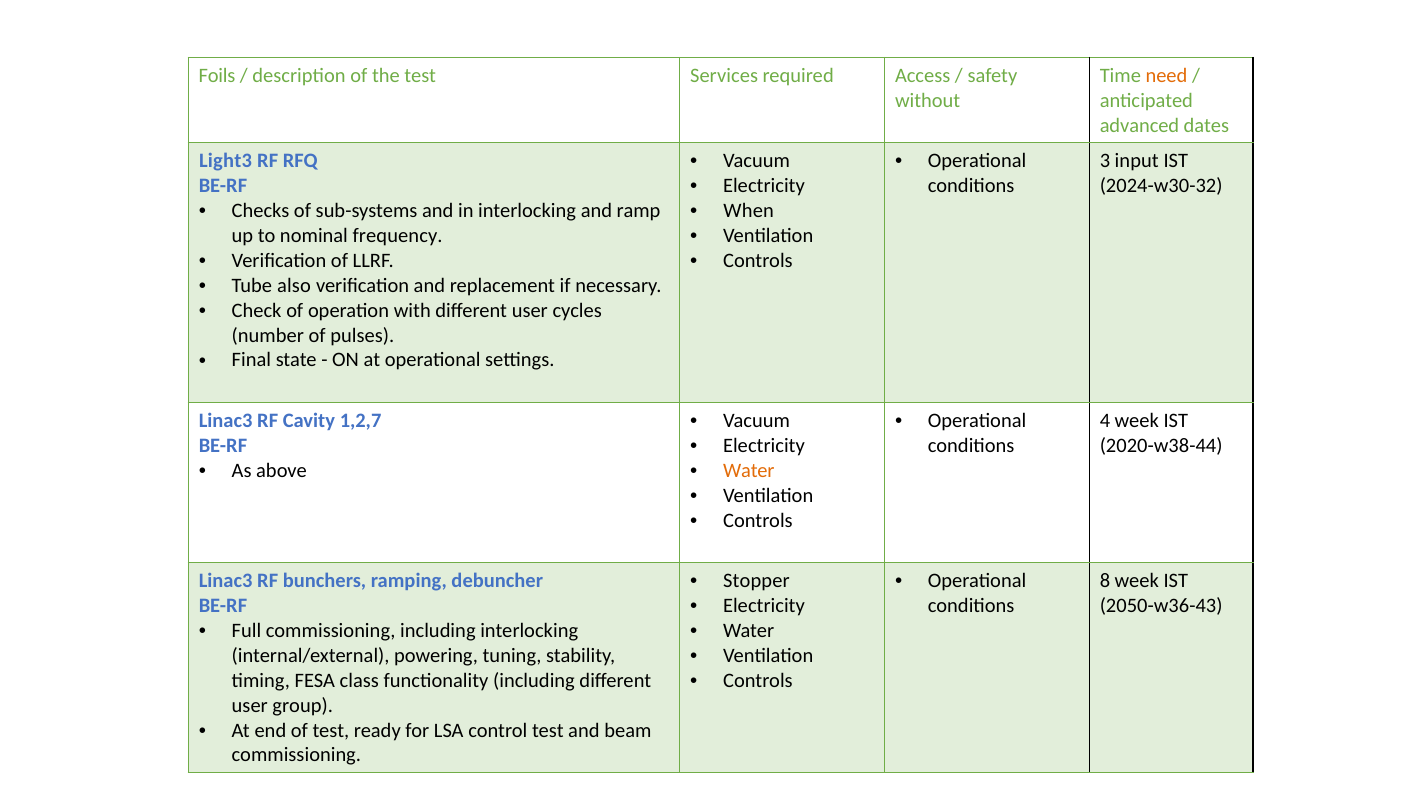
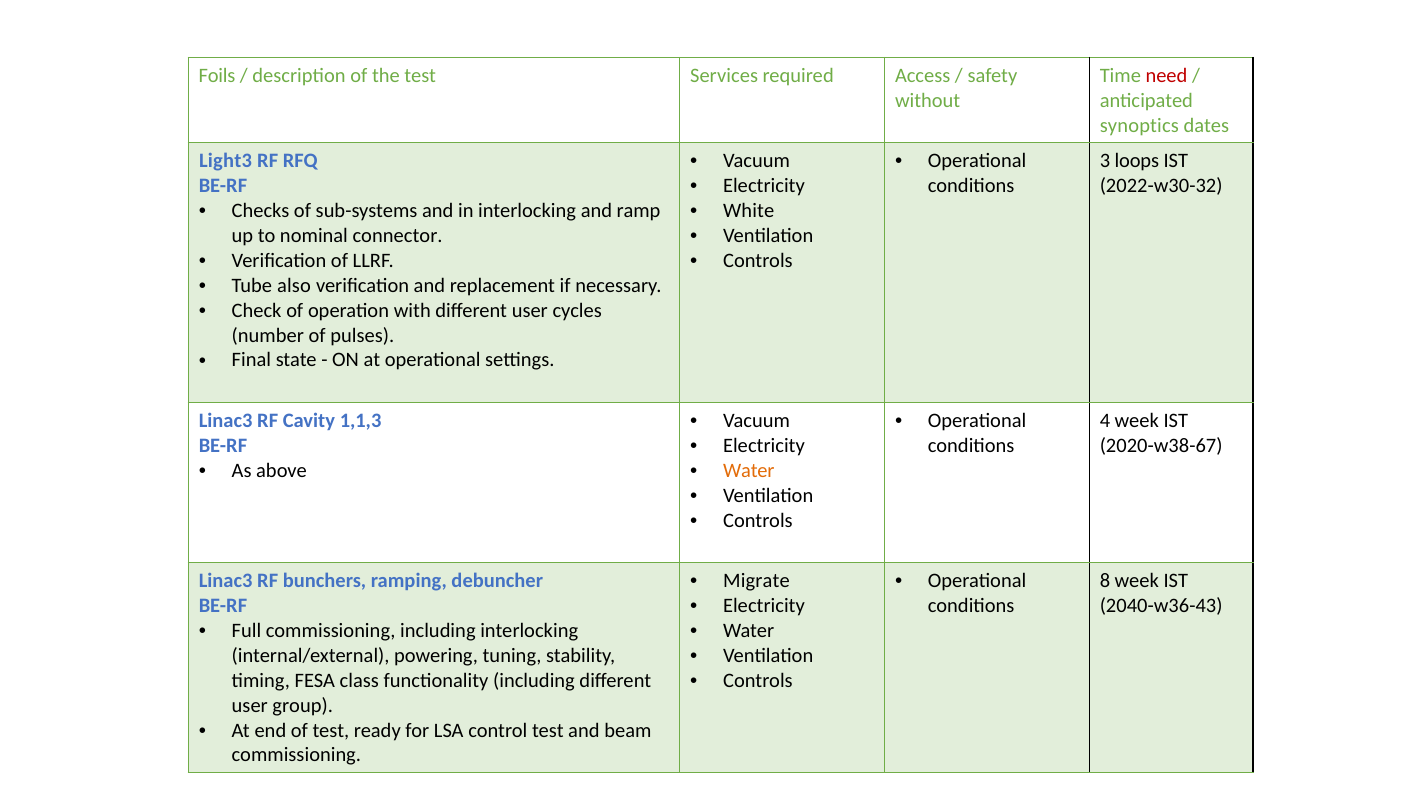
need colour: orange -> red
advanced: advanced -> synoptics
input: input -> loops
2024-w30-32: 2024-w30-32 -> 2022-w30-32
When: When -> White
frequency: frequency -> connector
1,2,7: 1,2,7 -> 1,1,3
2020-w38-44: 2020-w38-44 -> 2020-w38-67
Stopper: Stopper -> Migrate
2050-w36-43: 2050-w36-43 -> 2040-w36-43
